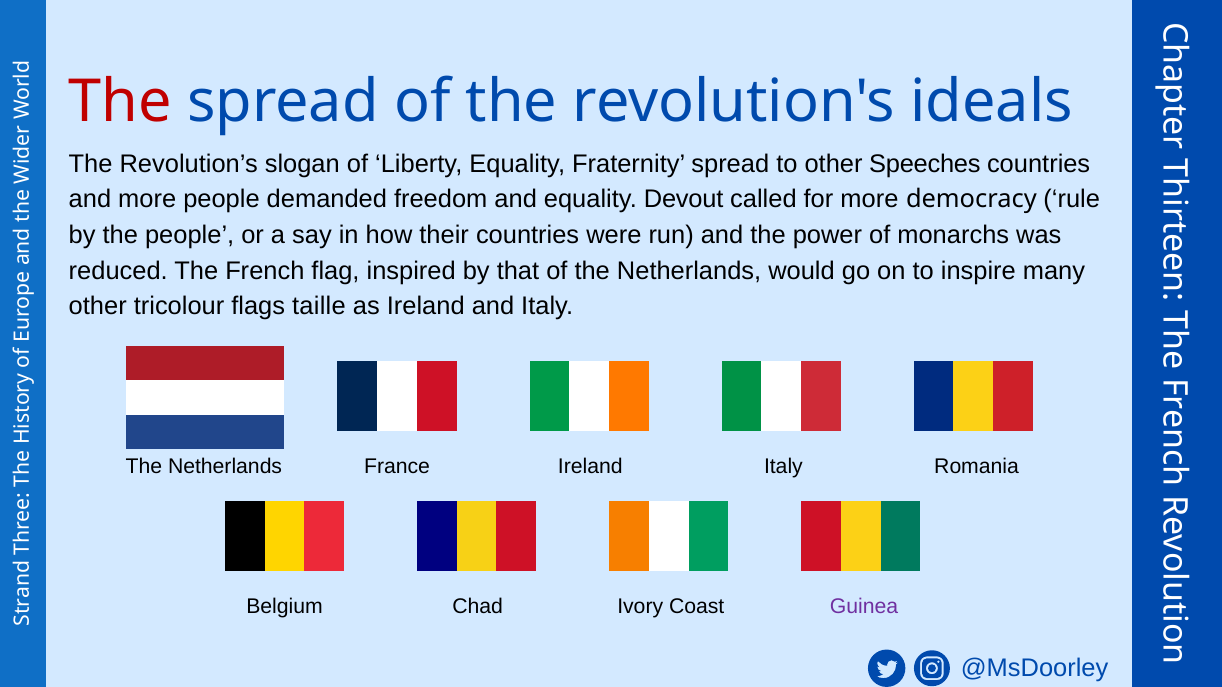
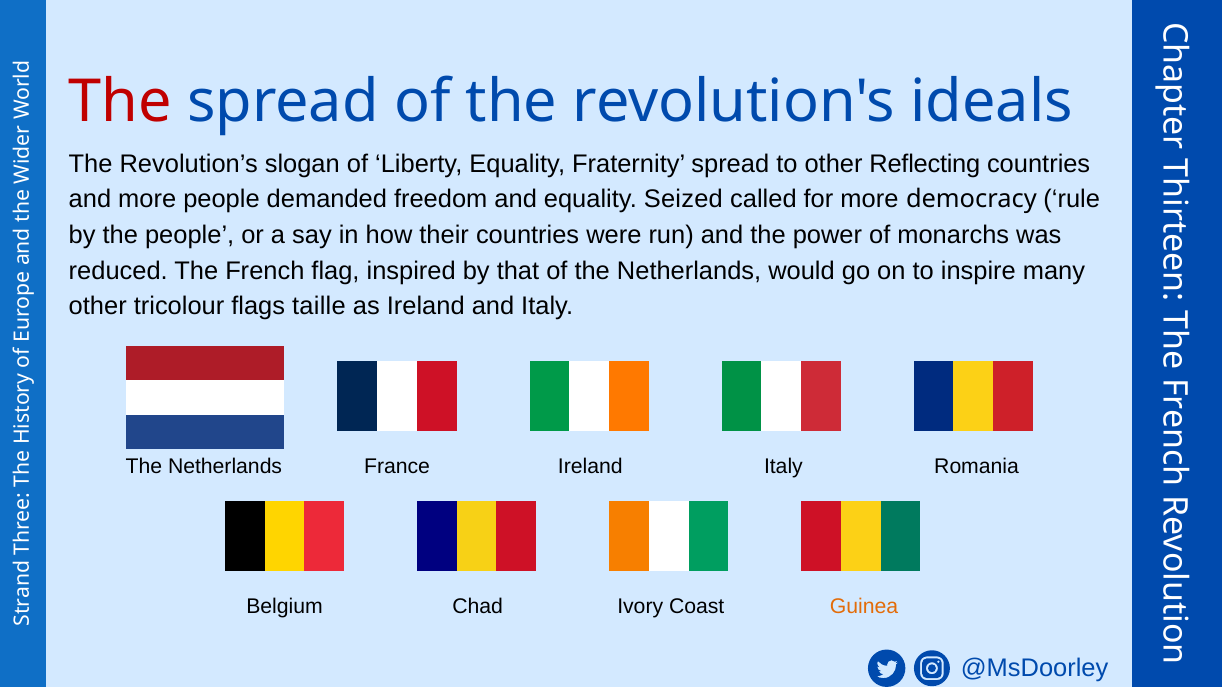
Speeches: Speeches -> Reflecting
Devout: Devout -> Seized
Guinea colour: purple -> orange
